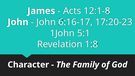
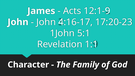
12:1-8: 12:1-8 -> 12:1-9
6:16-17: 6:16-17 -> 4:16-17
1:8: 1:8 -> 1:1
